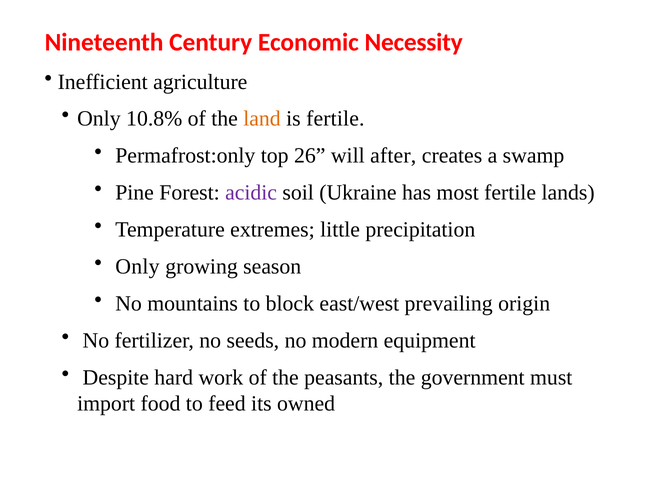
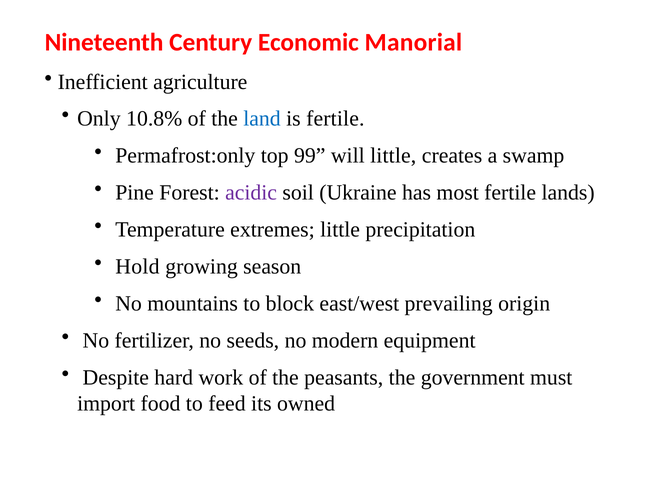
Necessity: Necessity -> Manorial
land colour: orange -> blue
26: 26 -> 99
will after: after -> little
Only at (137, 267): Only -> Hold
